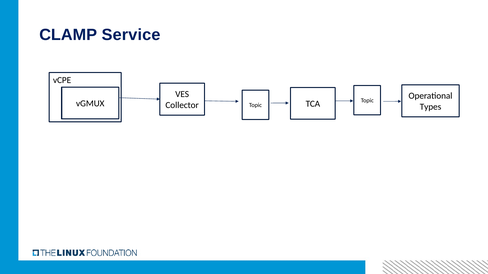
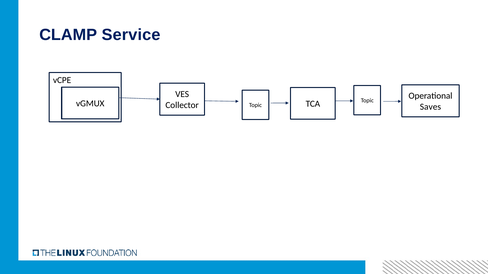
Types: Types -> Saves
